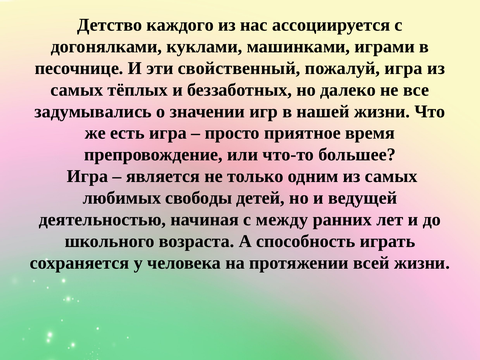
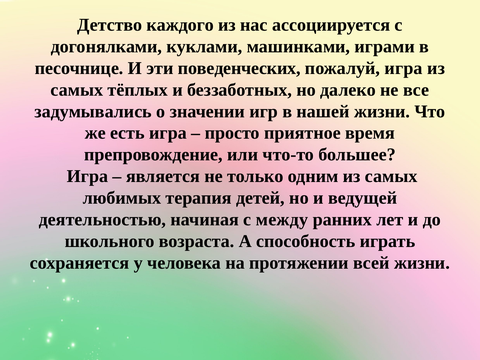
свойственный: свойственный -> поведенческих
свободы: свободы -> терапия
